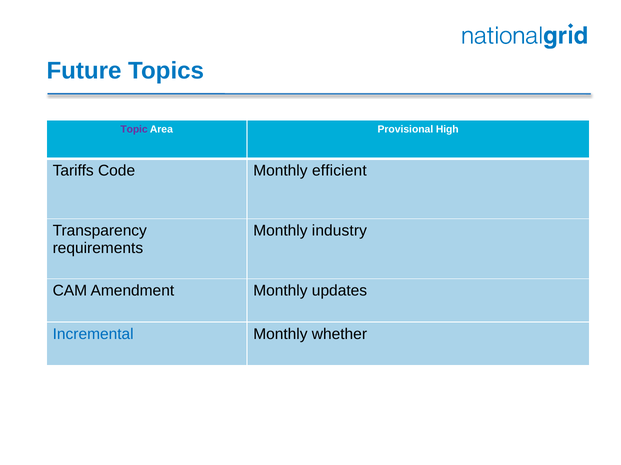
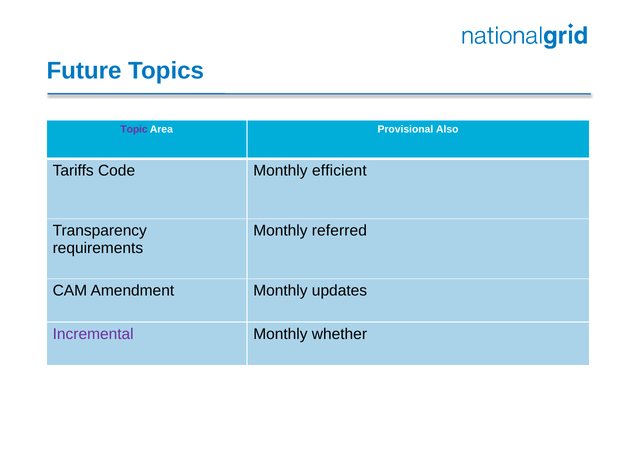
High: High -> Also
industry: industry -> referred
Incremental colour: blue -> purple
